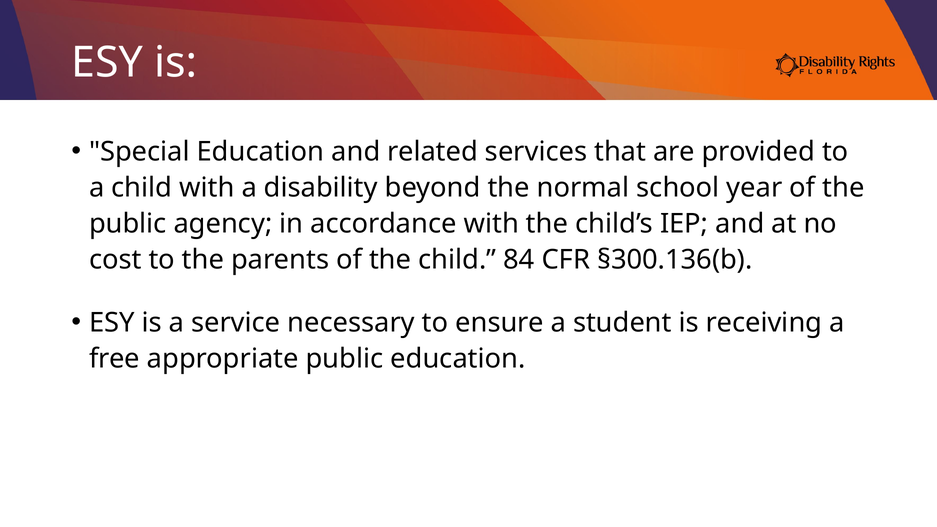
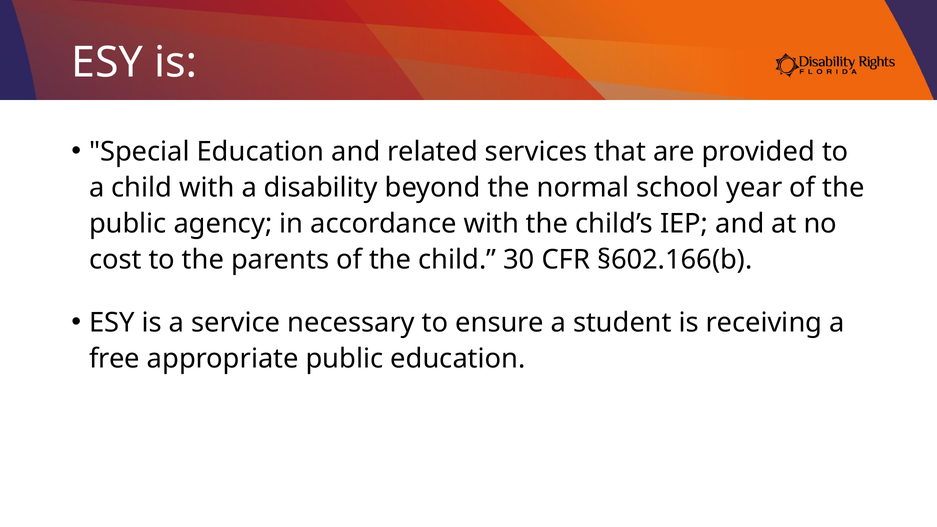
84: 84 -> 30
§300.136(b: §300.136(b -> §602.166(b
